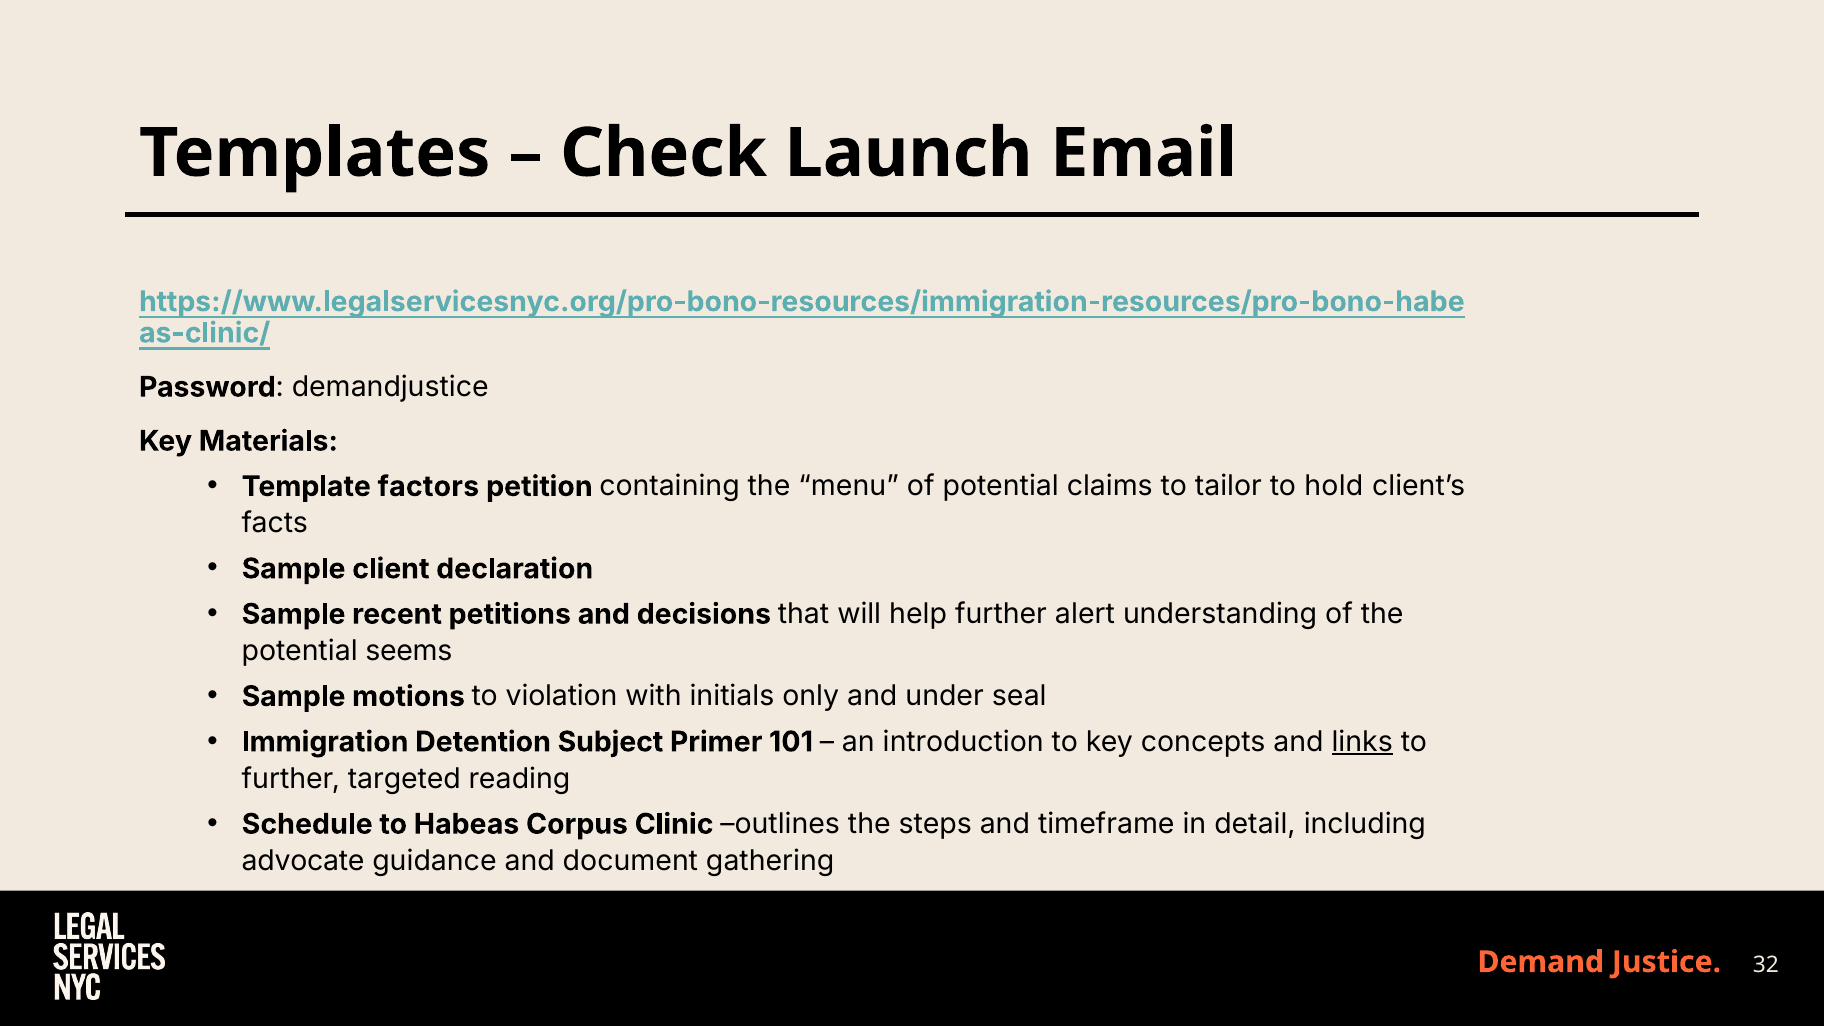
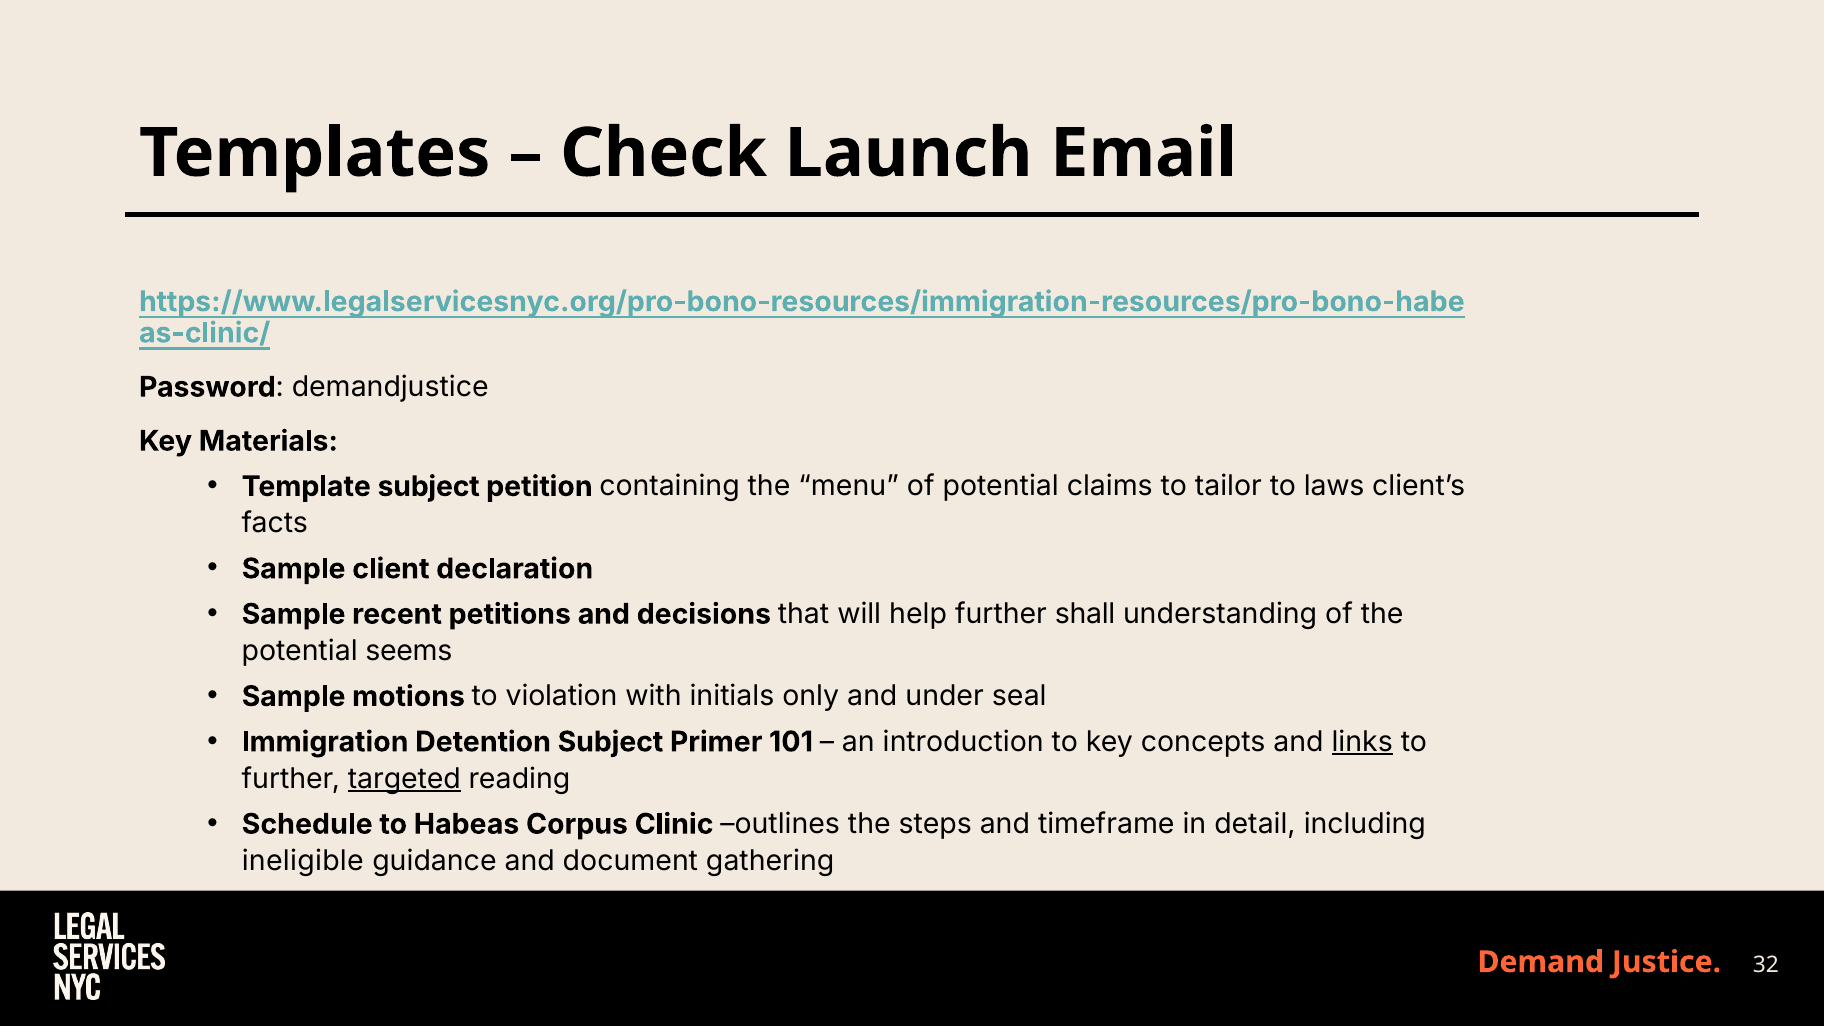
Template factors: factors -> subject
hold: hold -> laws
alert: alert -> shall
targeted underline: none -> present
advocate: advocate -> ineligible
